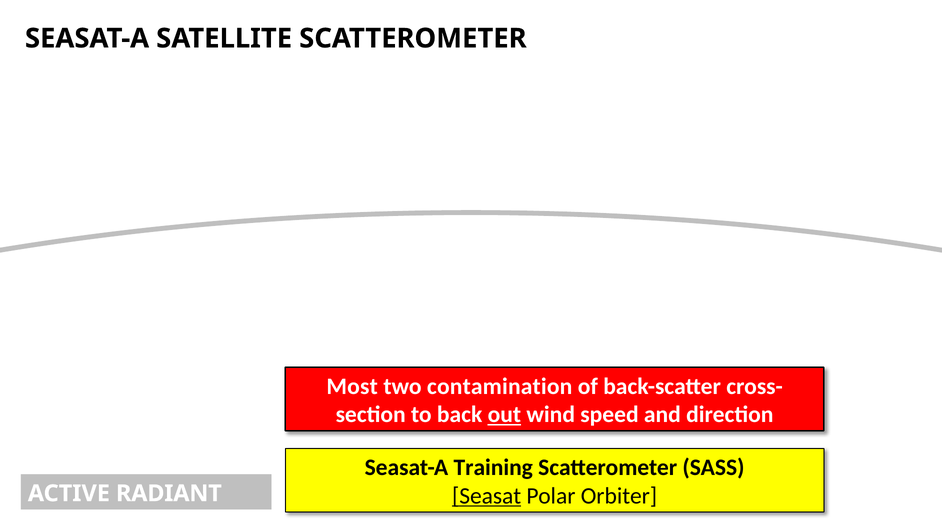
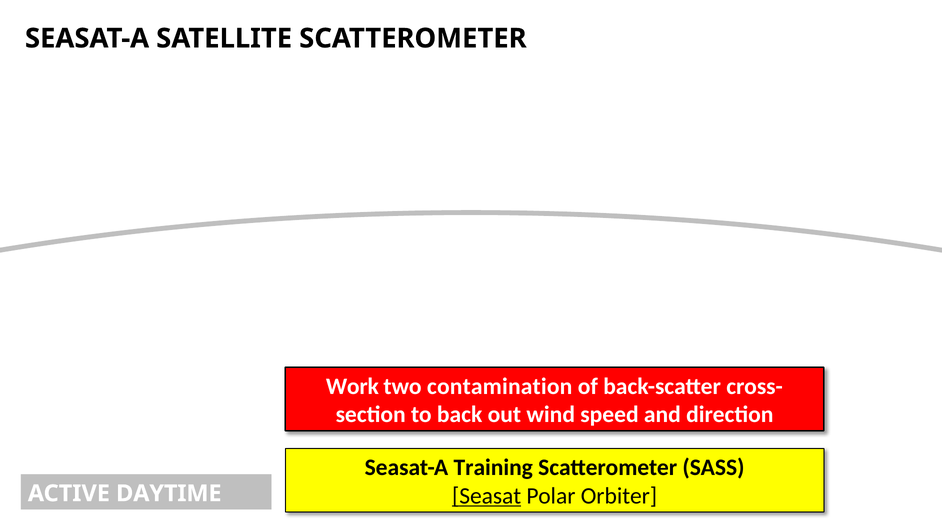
Most: Most -> Work
out underline: present -> none
RADIANT: RADIANT -> DAYTIME
